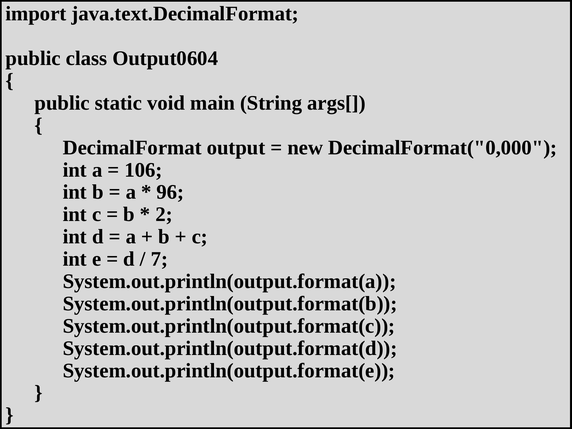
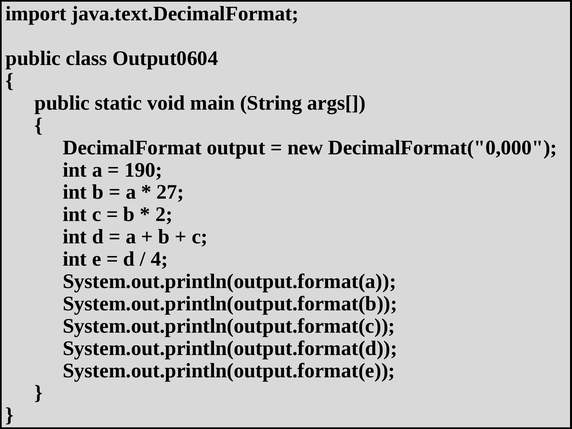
106: 106 -> 190
96: 96 -> 27
7: 7 -> 4
